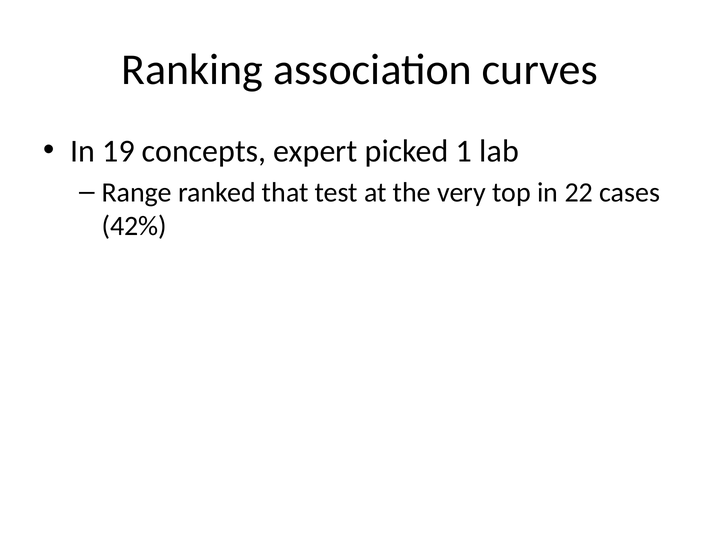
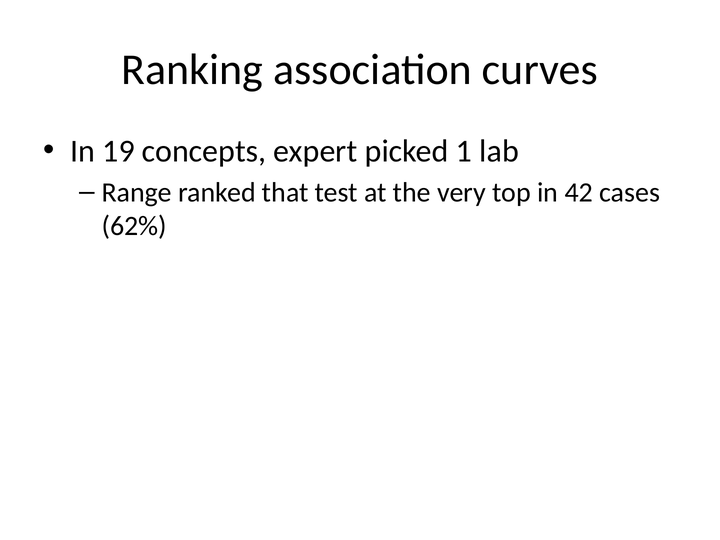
22: 22 -> 42
42%: 42% -> 62%
